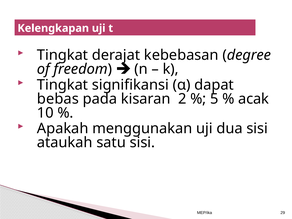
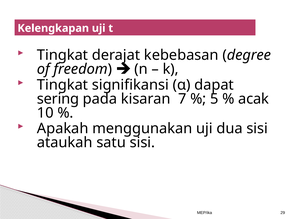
bebas: bebas -> sering
2: 2 -> 7
